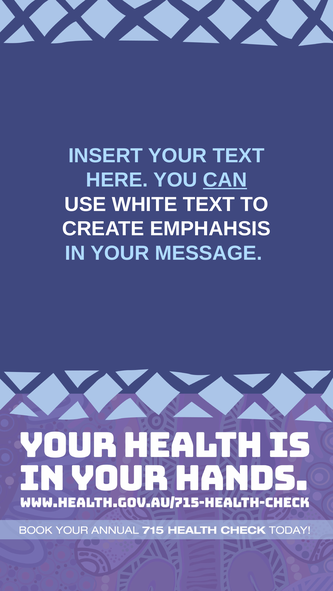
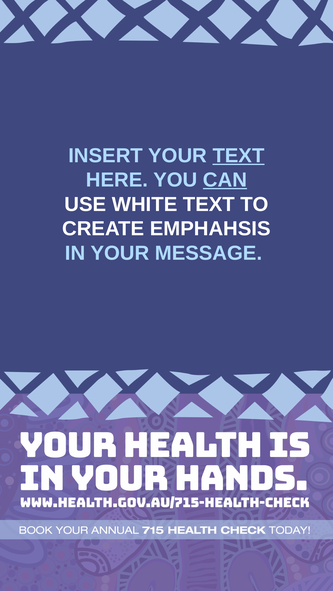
TEXT at (238, 156) underline: none -> present
